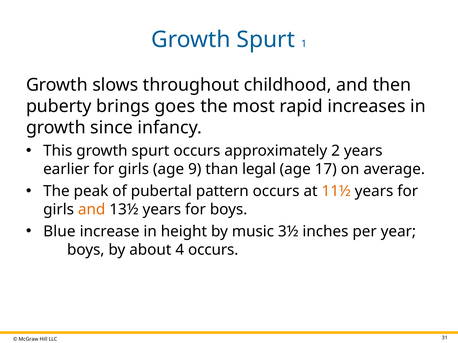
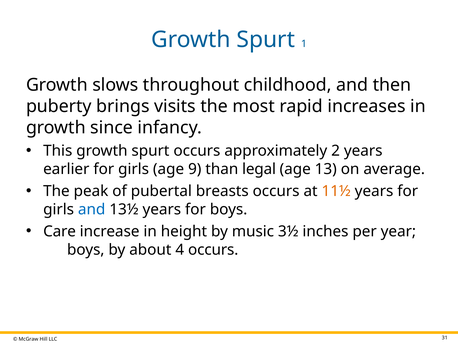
goes: goes -> visits
17: 17 -> 13
pattern: pattern -> breasts
and at (92, 210) colour: orange -> blue
Blue: Blue -> Care
